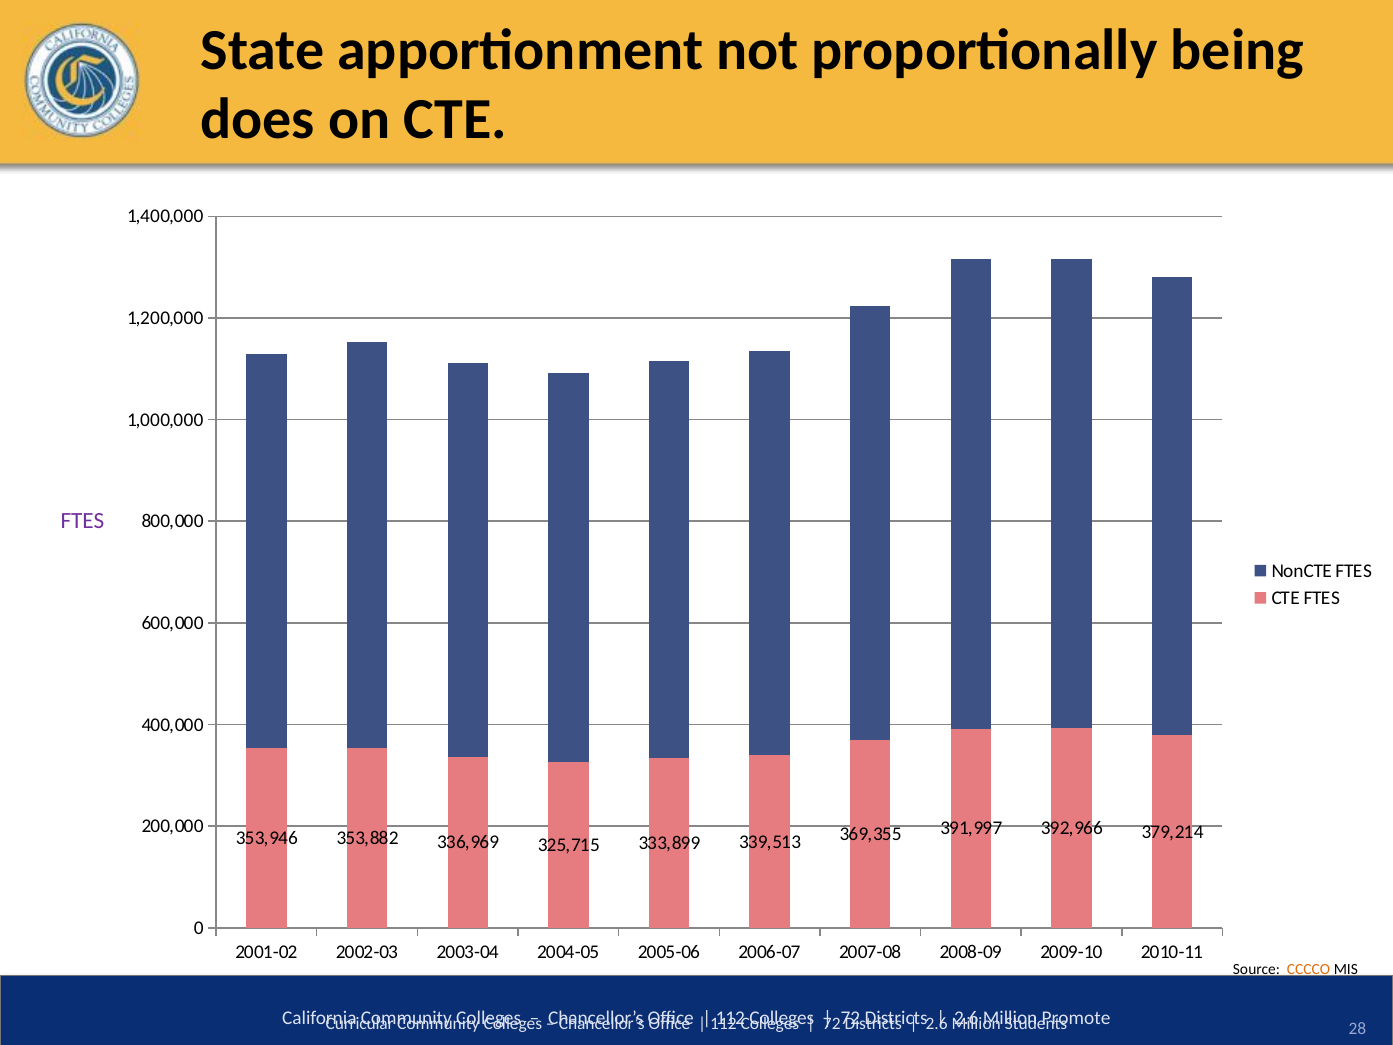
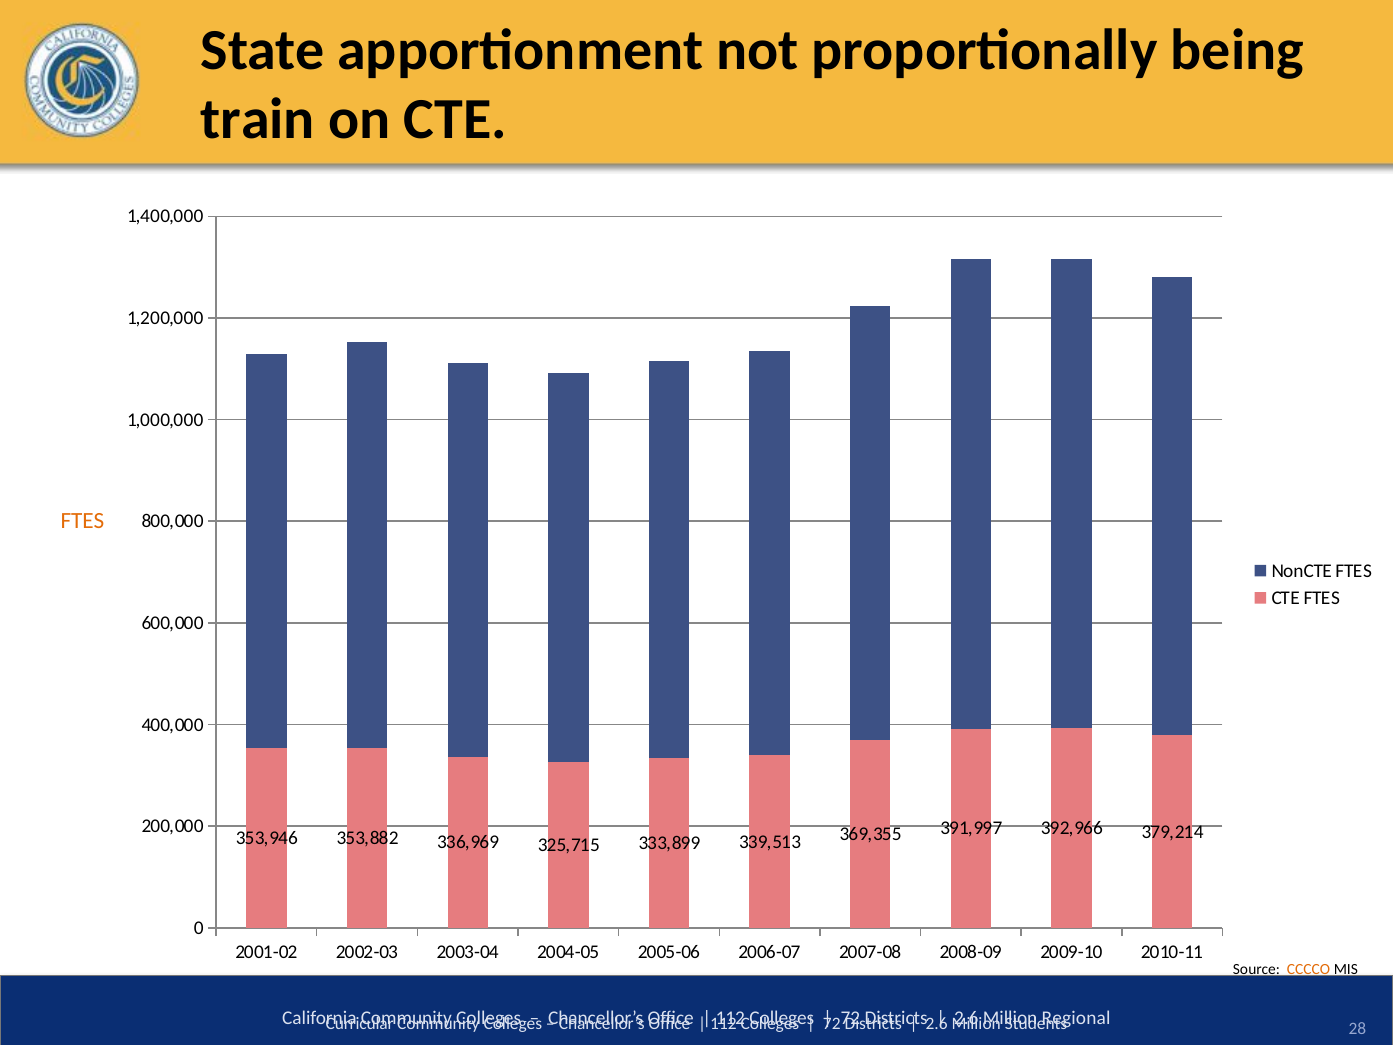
does: does -> train
FTES at (82, 521) colour: purple -> orange
Promote: Promote -> Regional
